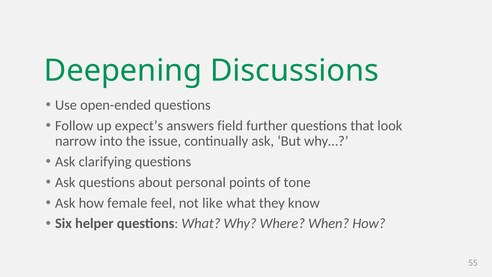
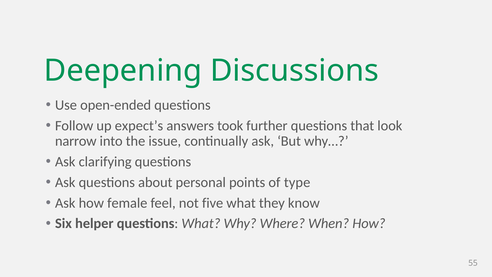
field: field -> took
tone: tone -> type
like: like -> five
